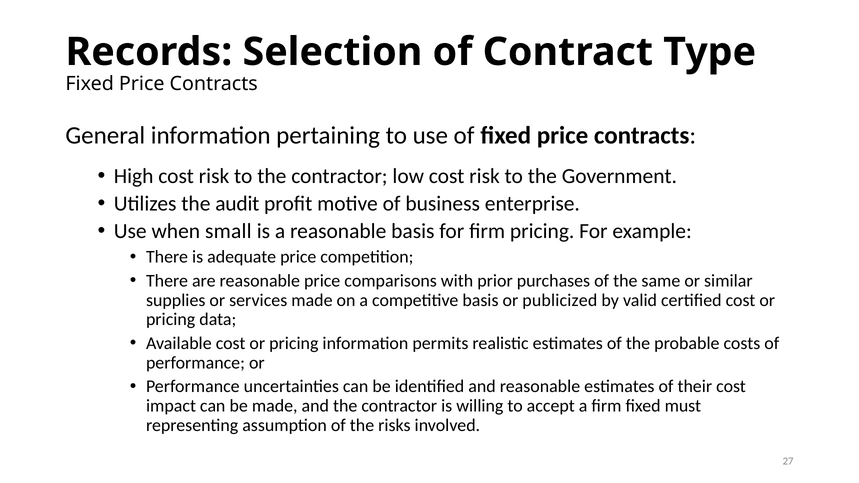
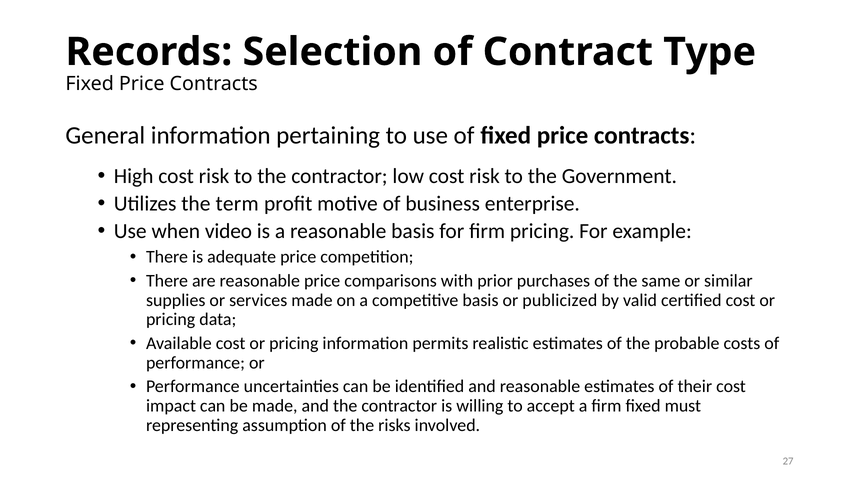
audit: audit -> term
small: small -> video
